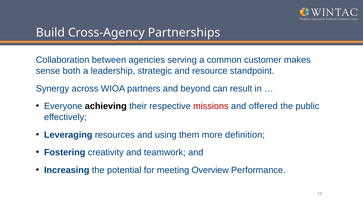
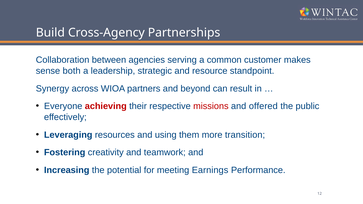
achieving colour: black -> red
definition: definition -> transition
Overview: Overview -> Earnings
